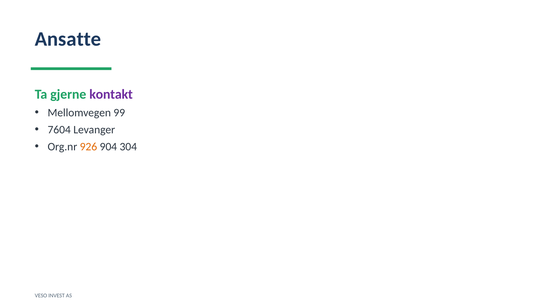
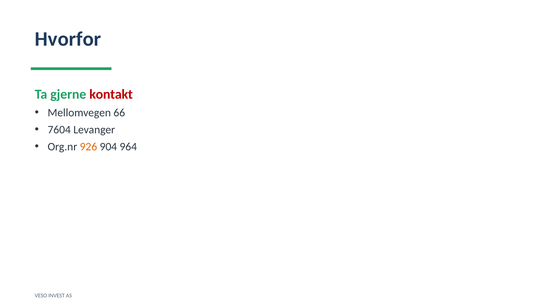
Ansatte: Ansatte -> Hvorfor
kontakt colour: purple -> red
99: 99 -> 66
304: 304 -> 964
